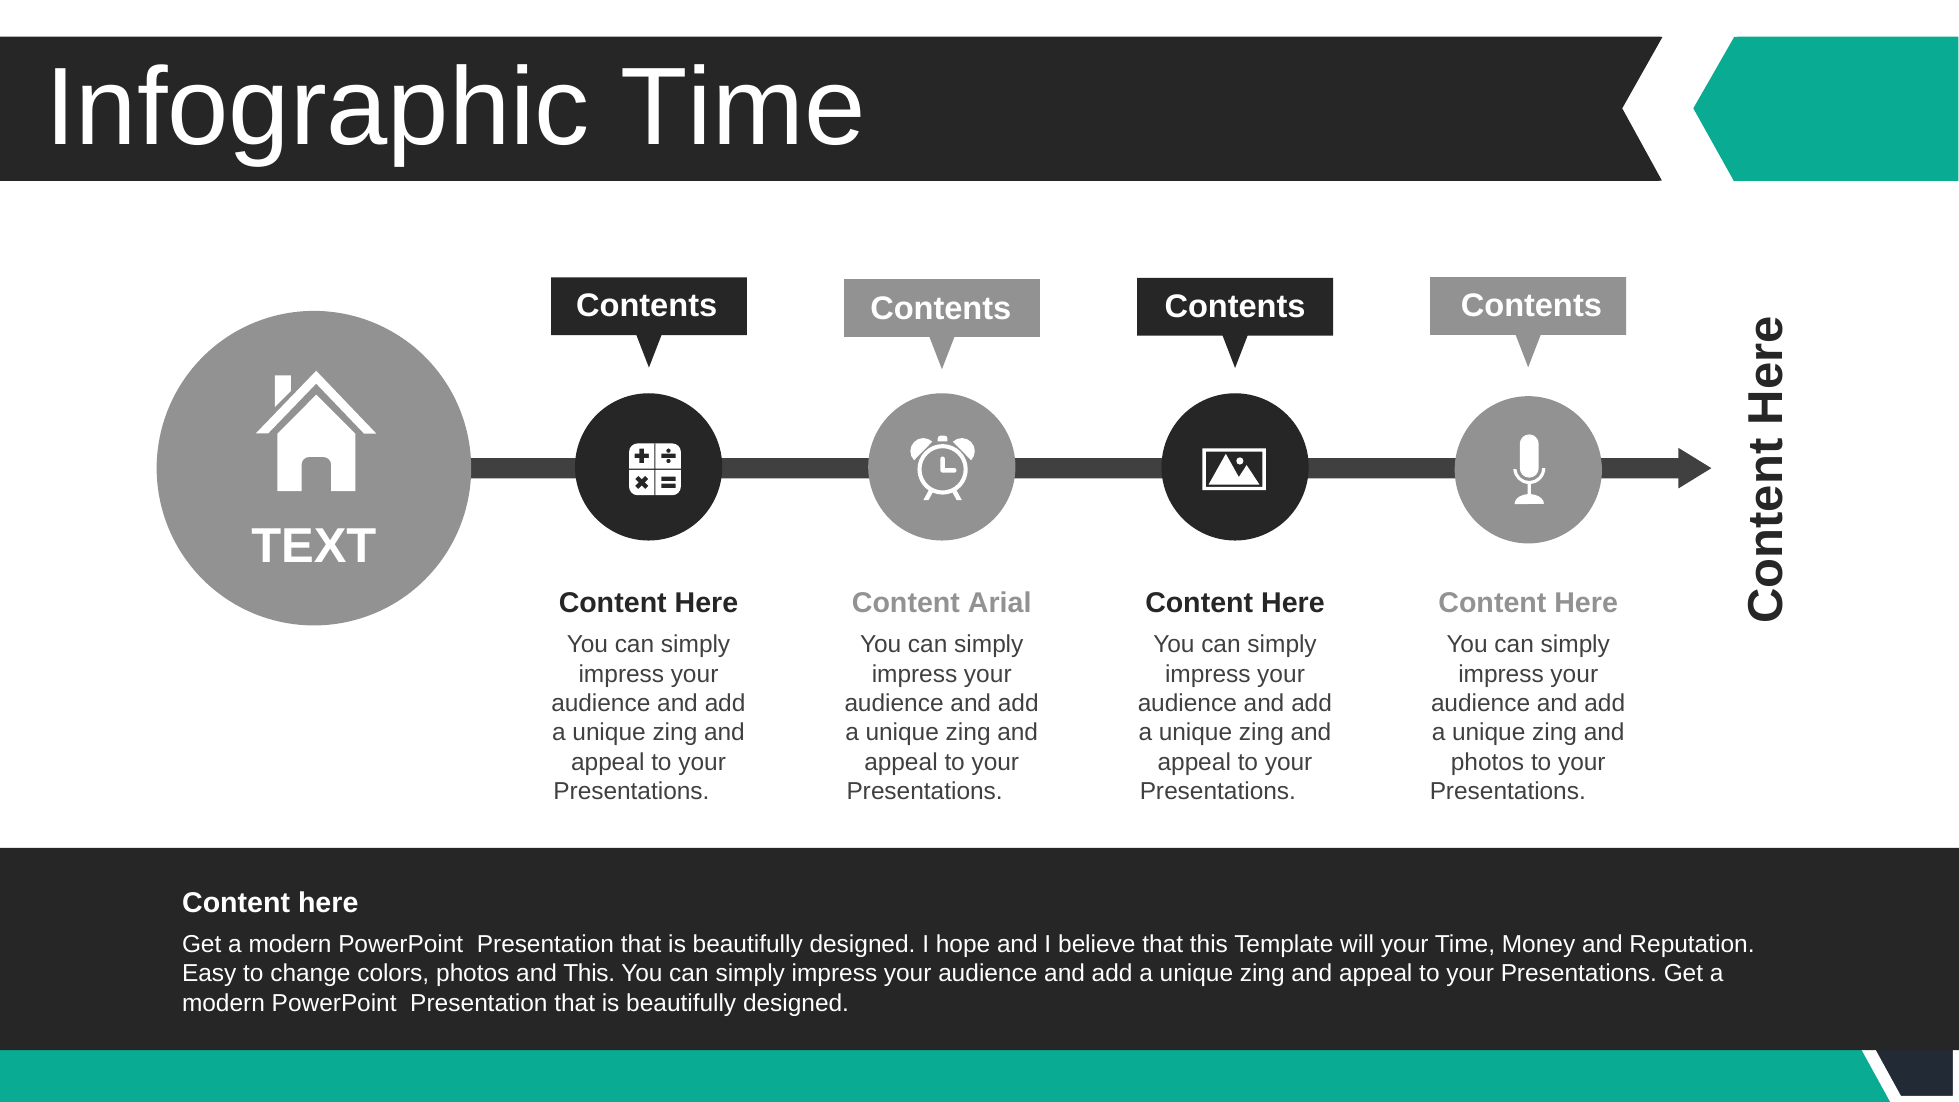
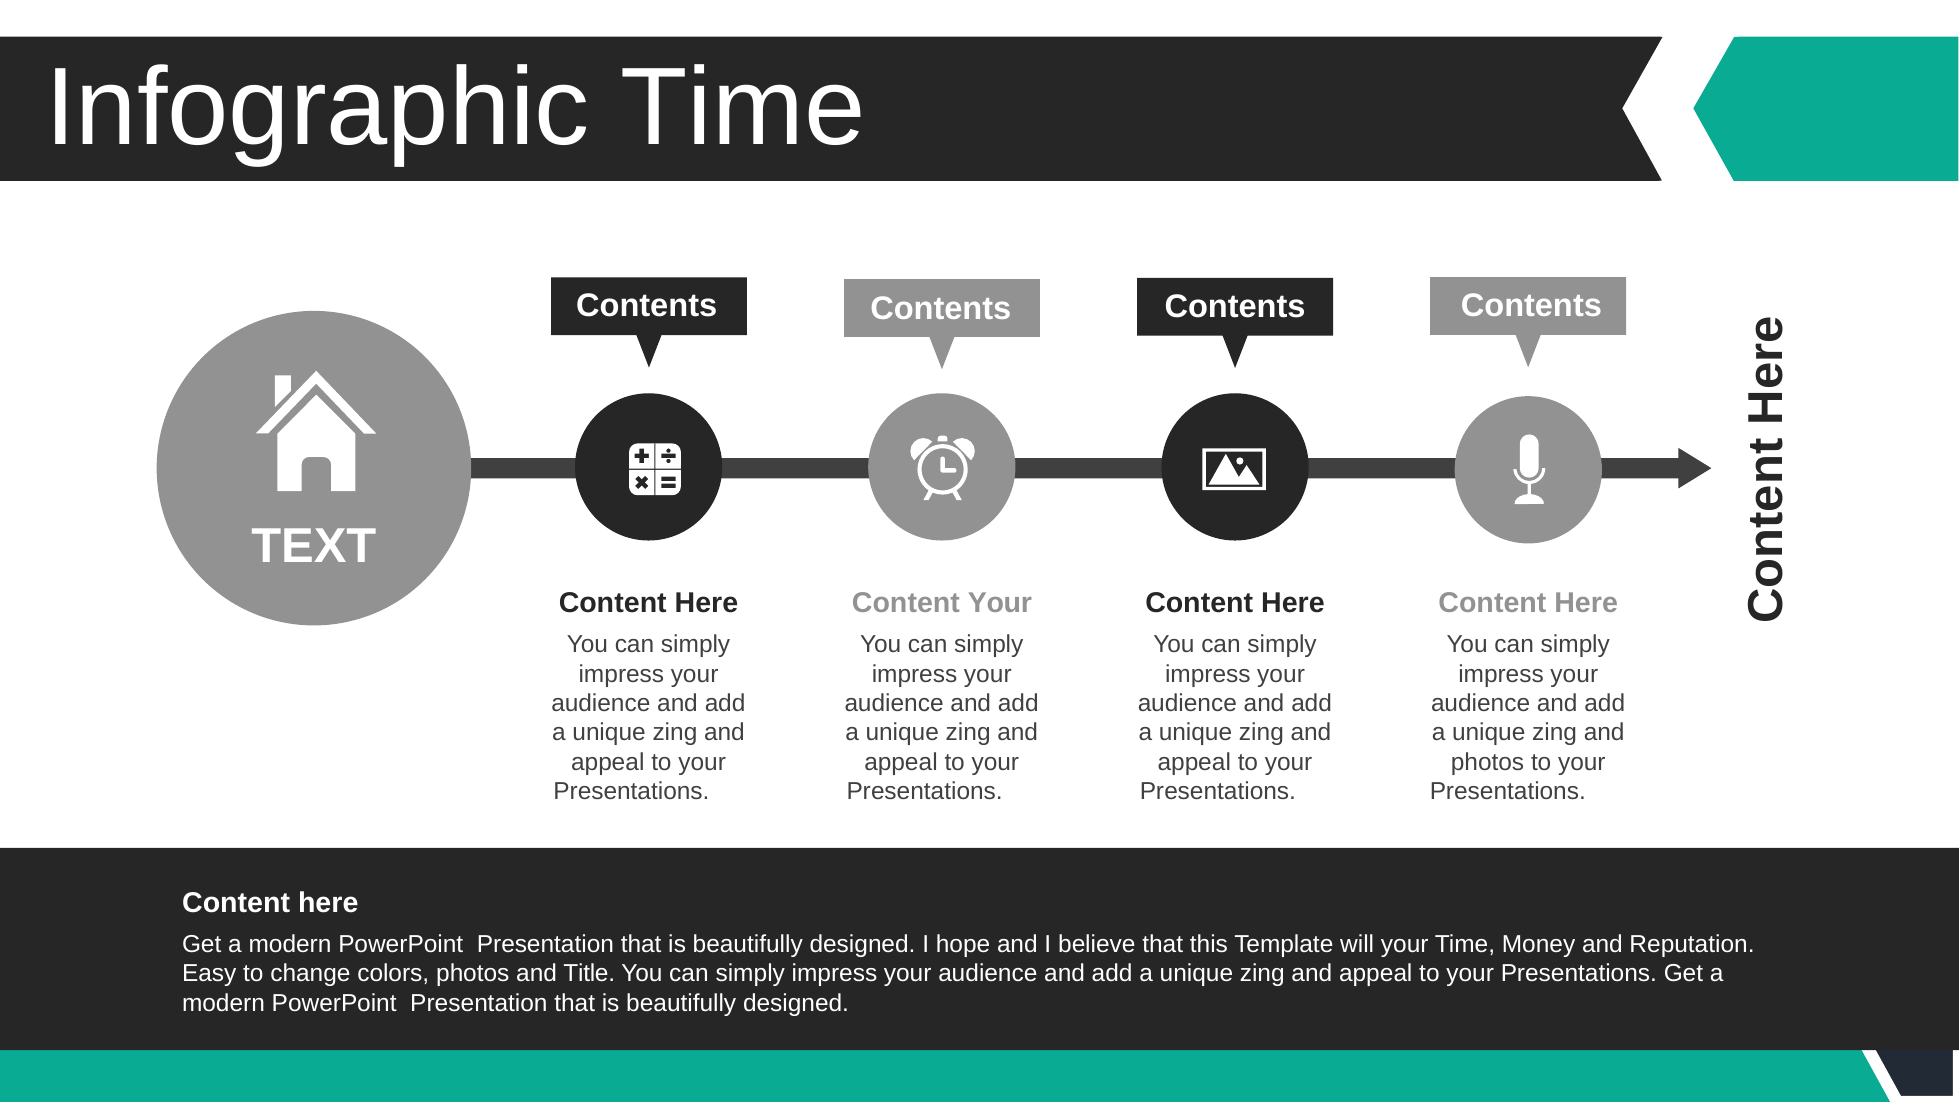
Content Arial: Arial -> Your
and This: This -> Title
